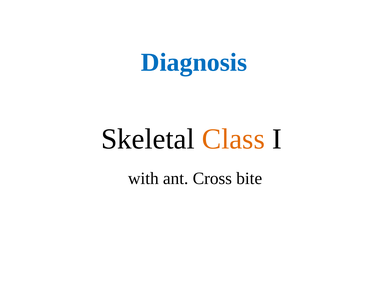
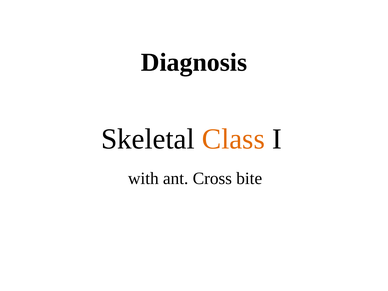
Diagnosis colour: blue -> black
